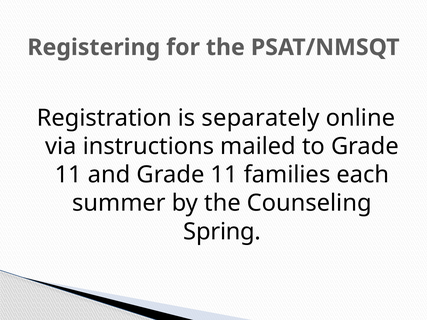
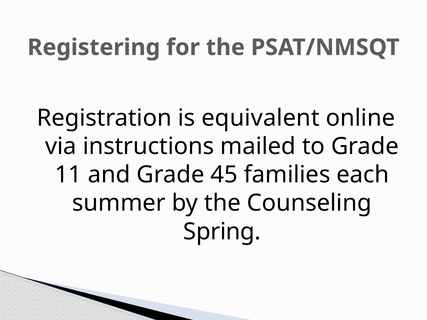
separately: separately -> equivalent
and Grade 11: 11 -> 45
